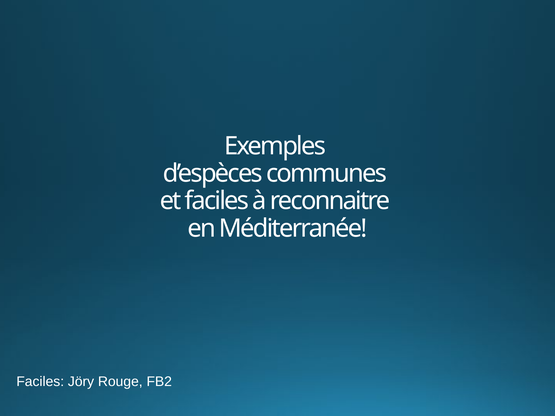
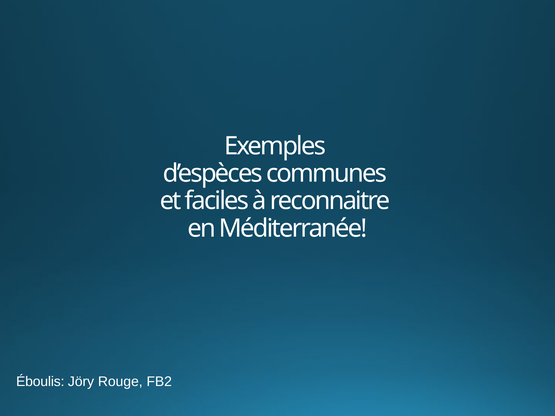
Faciles at (40, 382): Faciles -> Éboulis
